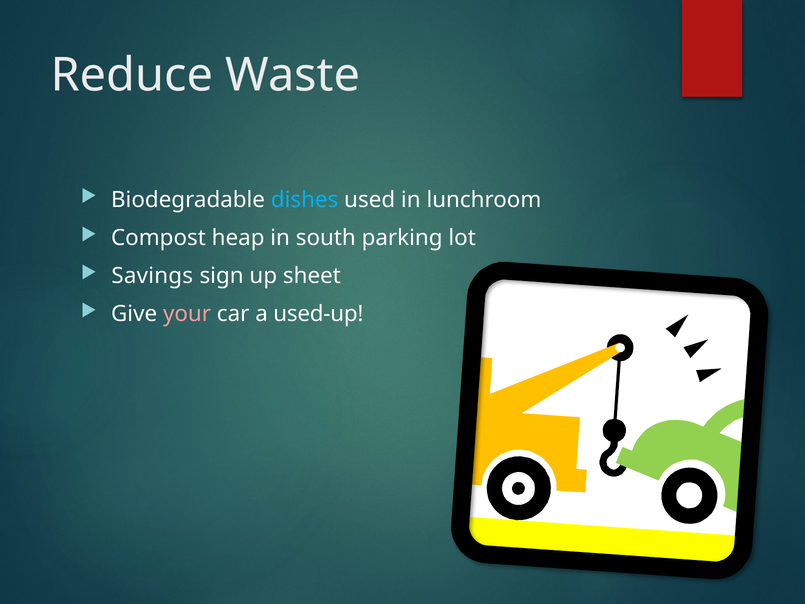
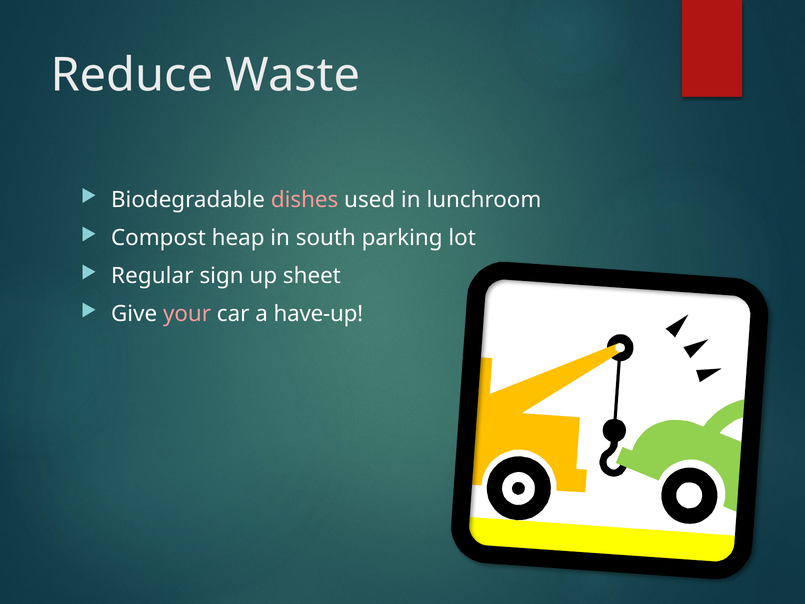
dishes colour: light blue -> pink
Savings: Savings -> Regular
used-up: used-up -> have-up
